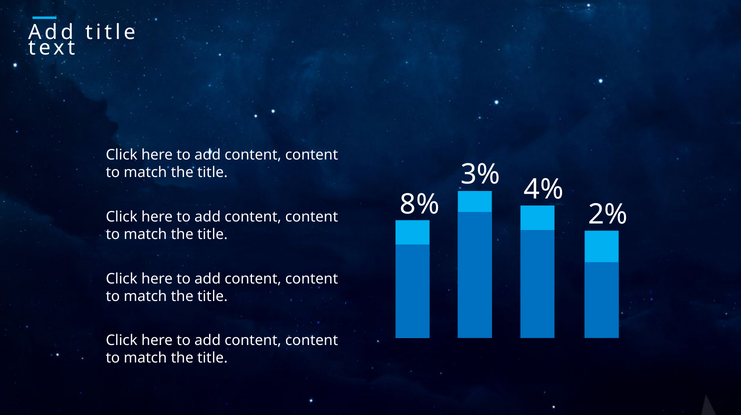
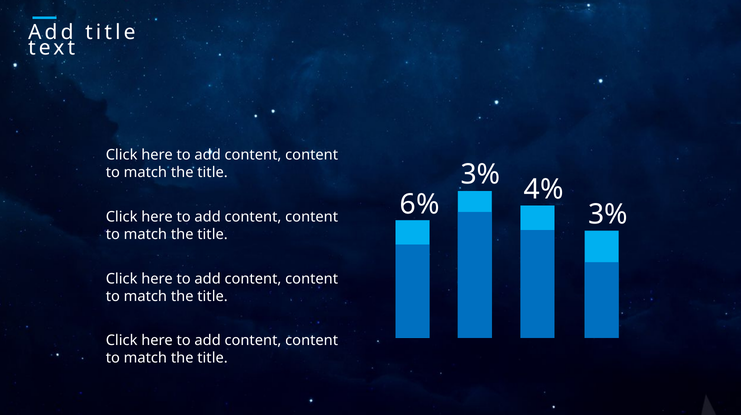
8%: 8% -> 6%
2% at (608, 214): 2% -> 3%
